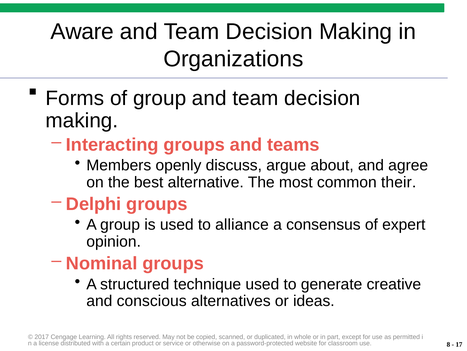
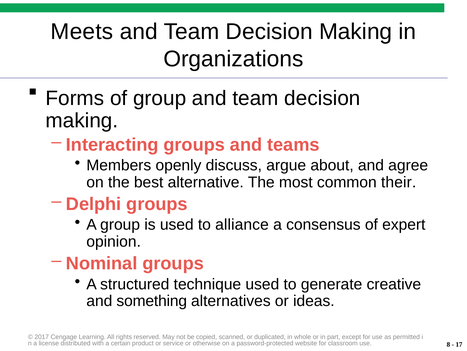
Aware: Aware -> Meets
conscious: conscious -> something
